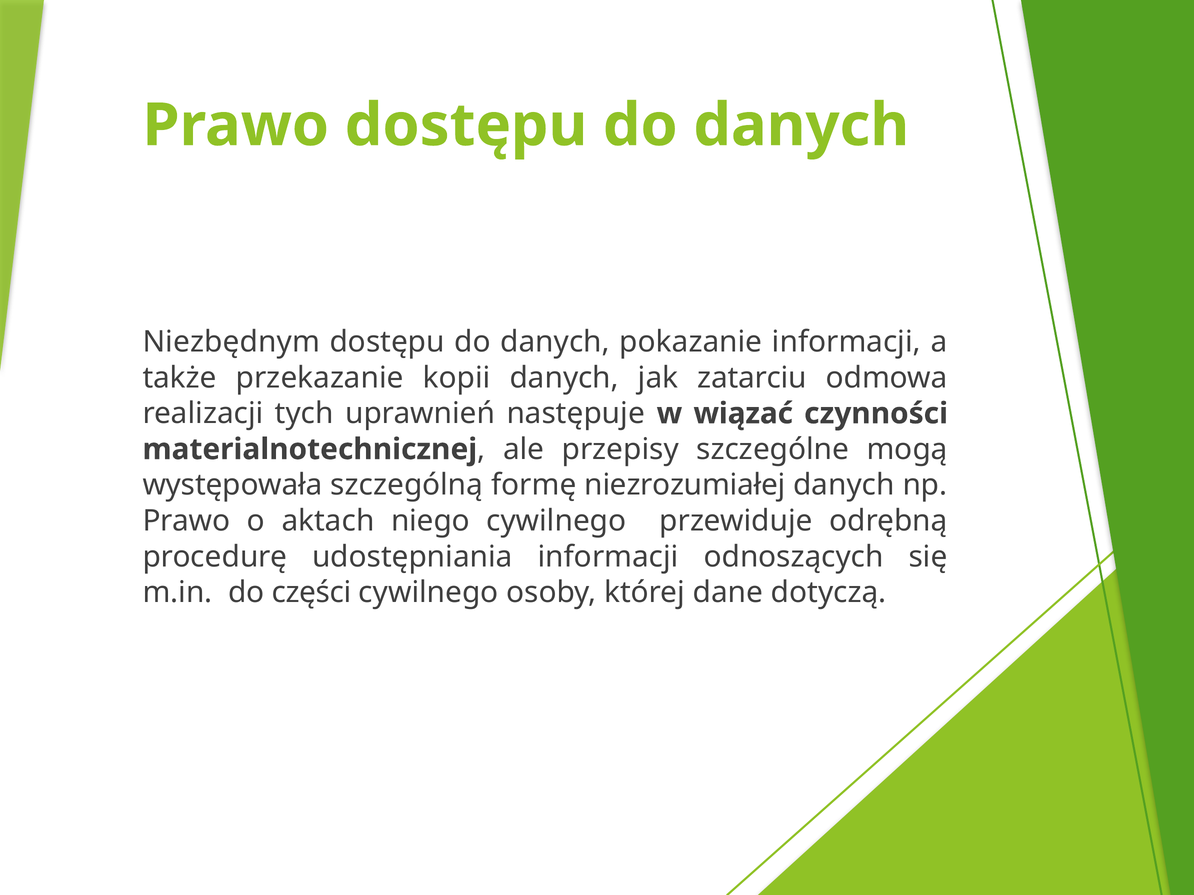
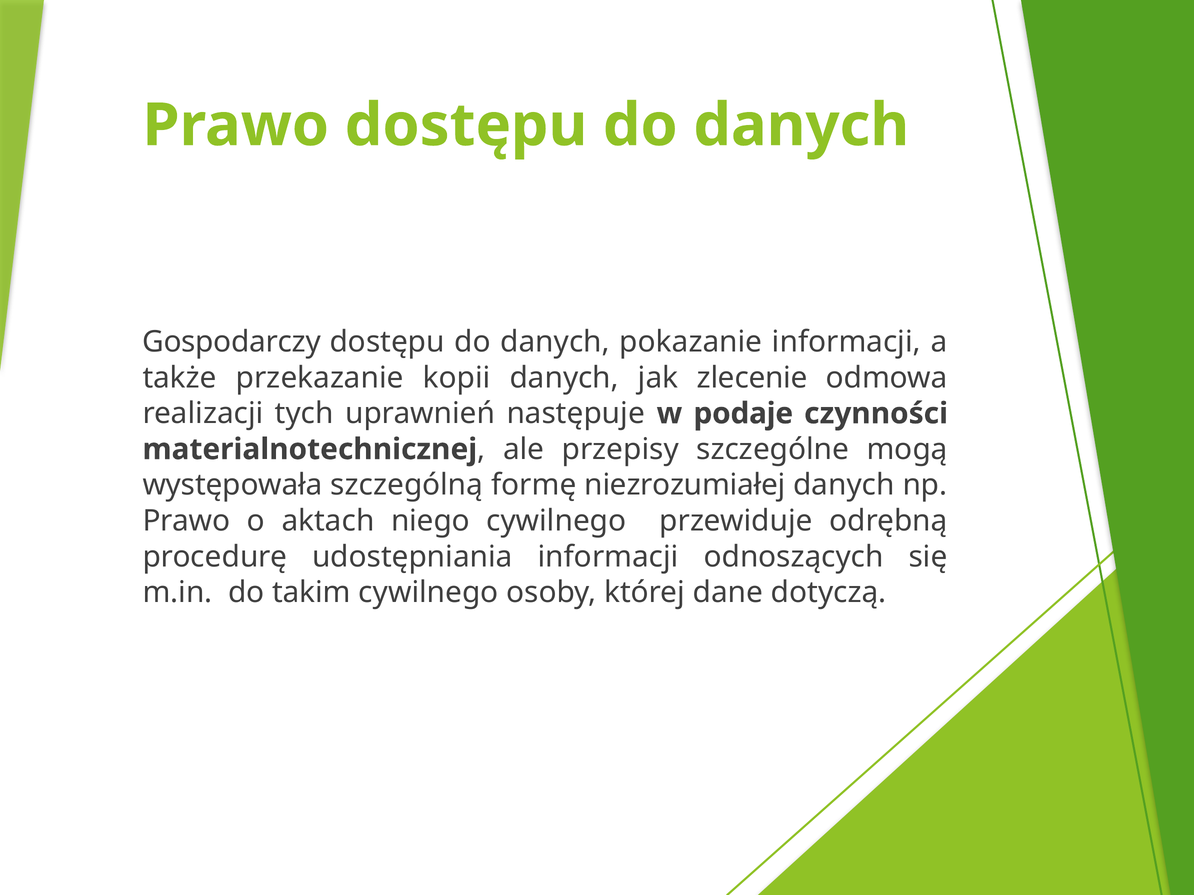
Niezbędnym: Niezbędnym -> Gospodarczy
zatarciu: zatarciu -> zlecenie
wiązać: wiązać -> podaje
części: części -> takim
